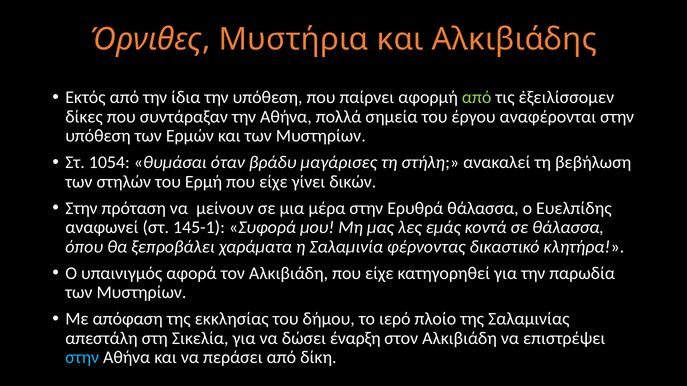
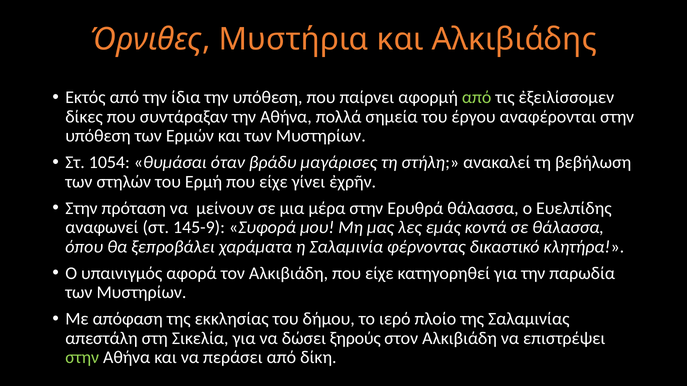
δικών: δικών -> ἐχρῆν
145-1: 145-1 -> 145-9
έναρξη: έναρξη -> ξηρούς
στην at (82, 358) colour: light blue -> light green
